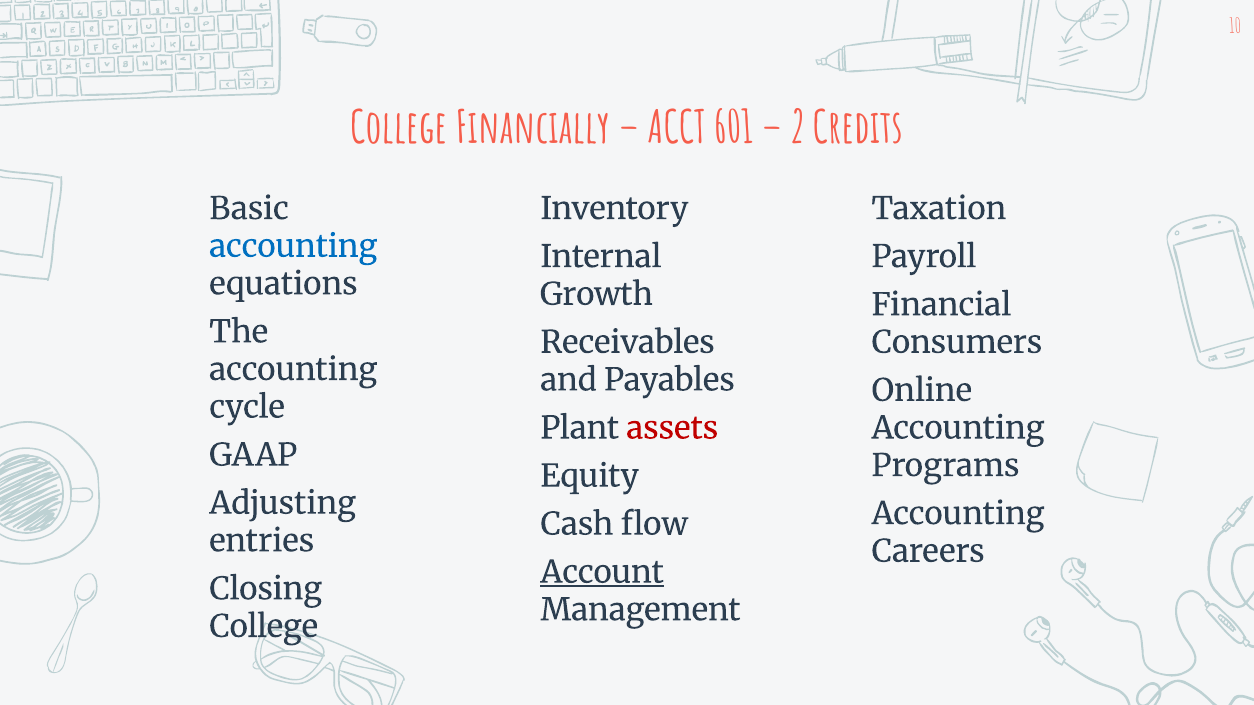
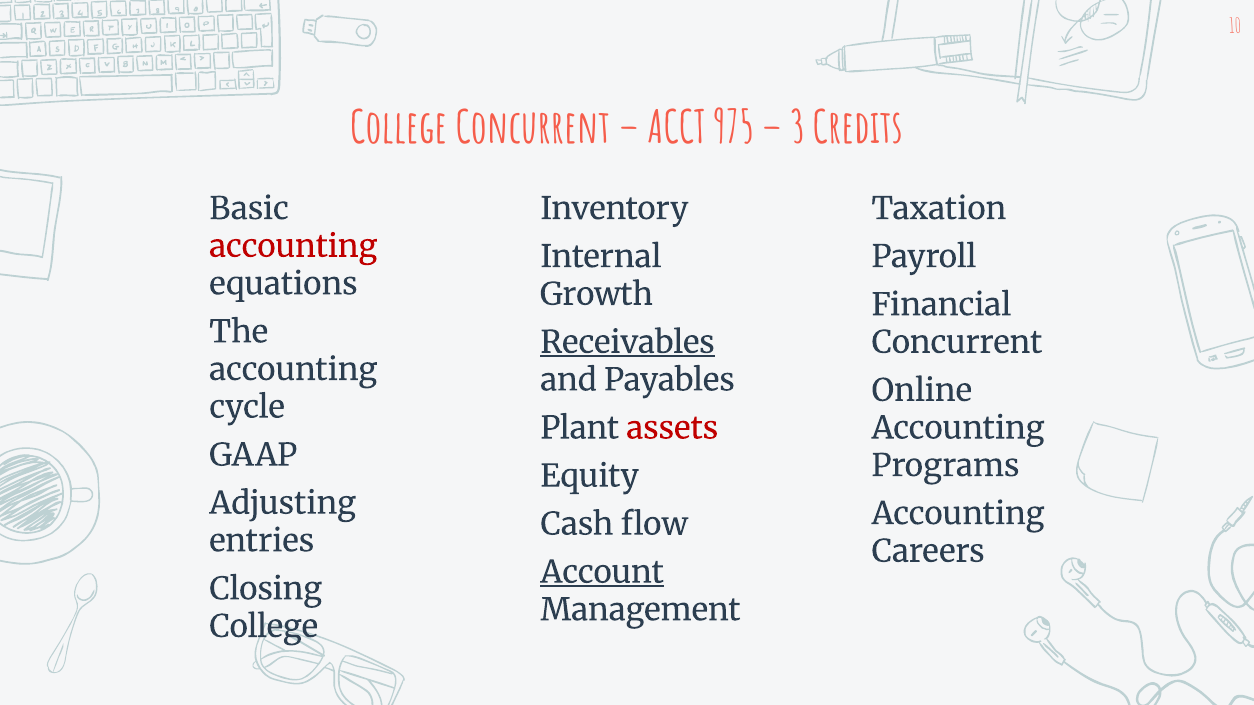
College Financially: Financially -> Concurrent
601: 601 -> 975
2: 2 -> 3
accounting at (293, 247) colour: blue -> red
Receivables underline: none -> present
Consumers at (957, 343): Consumers -> Concurrent
